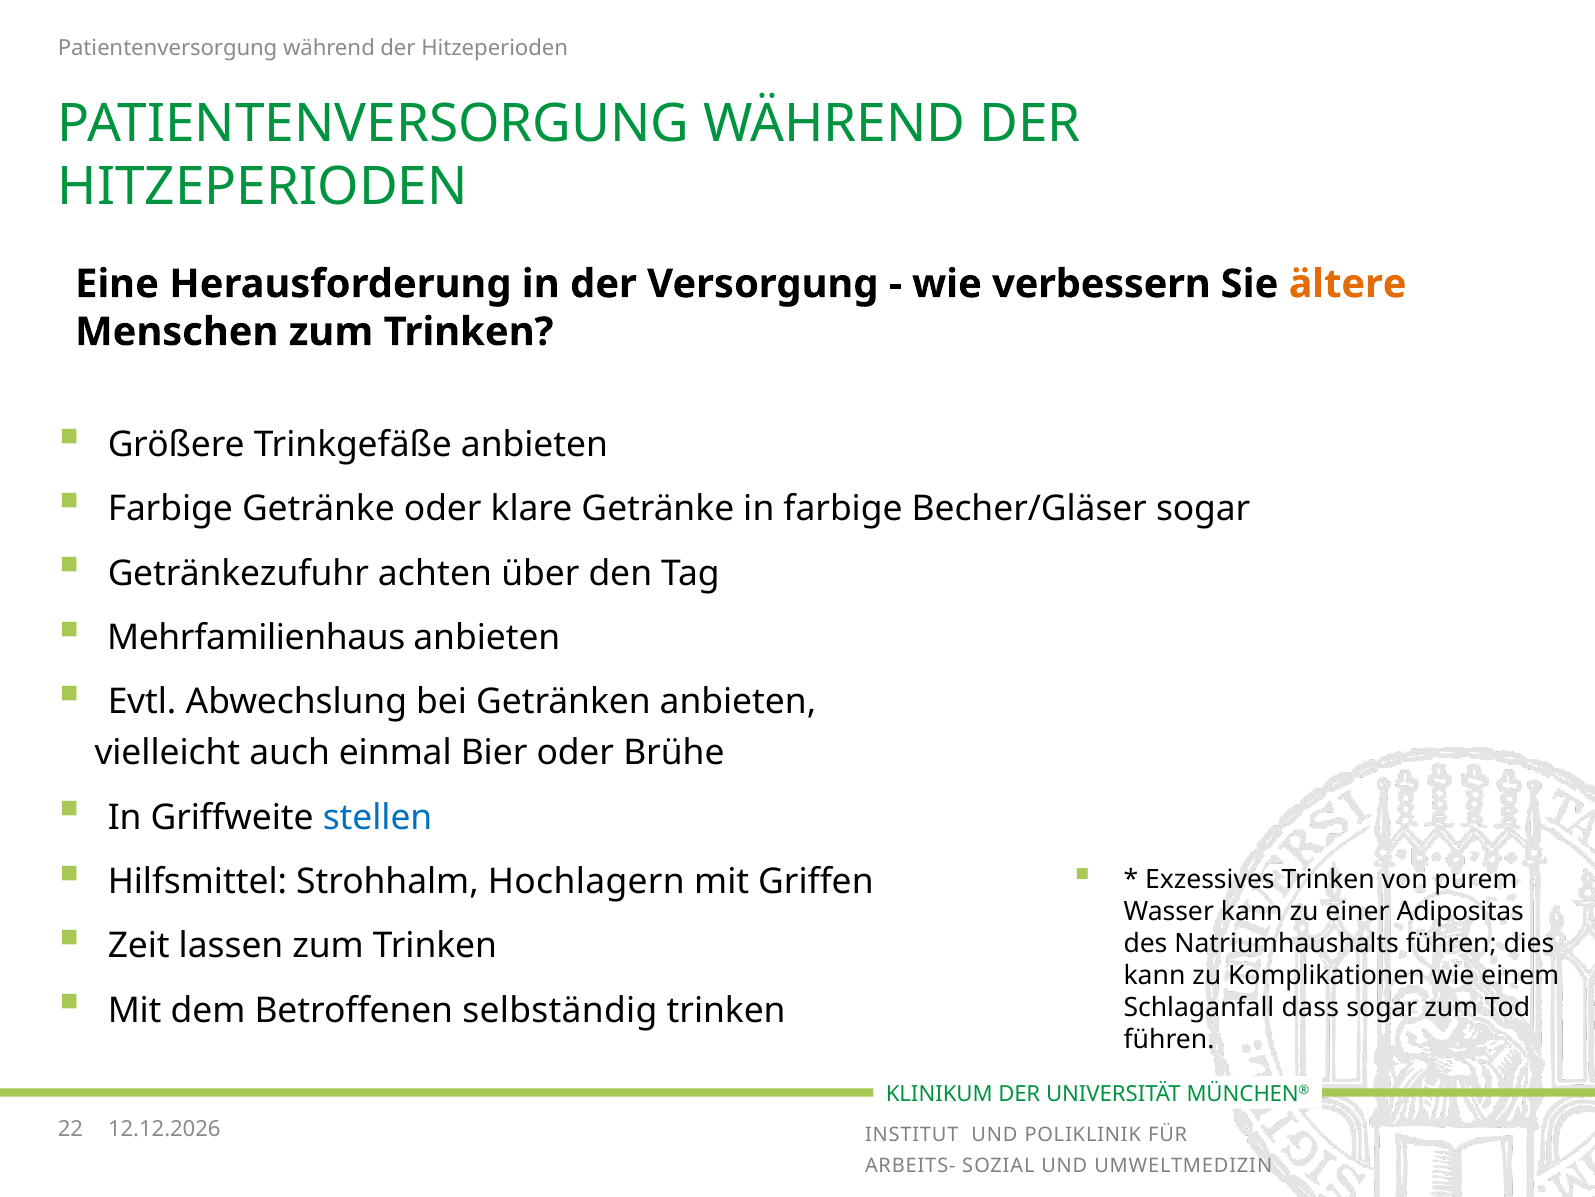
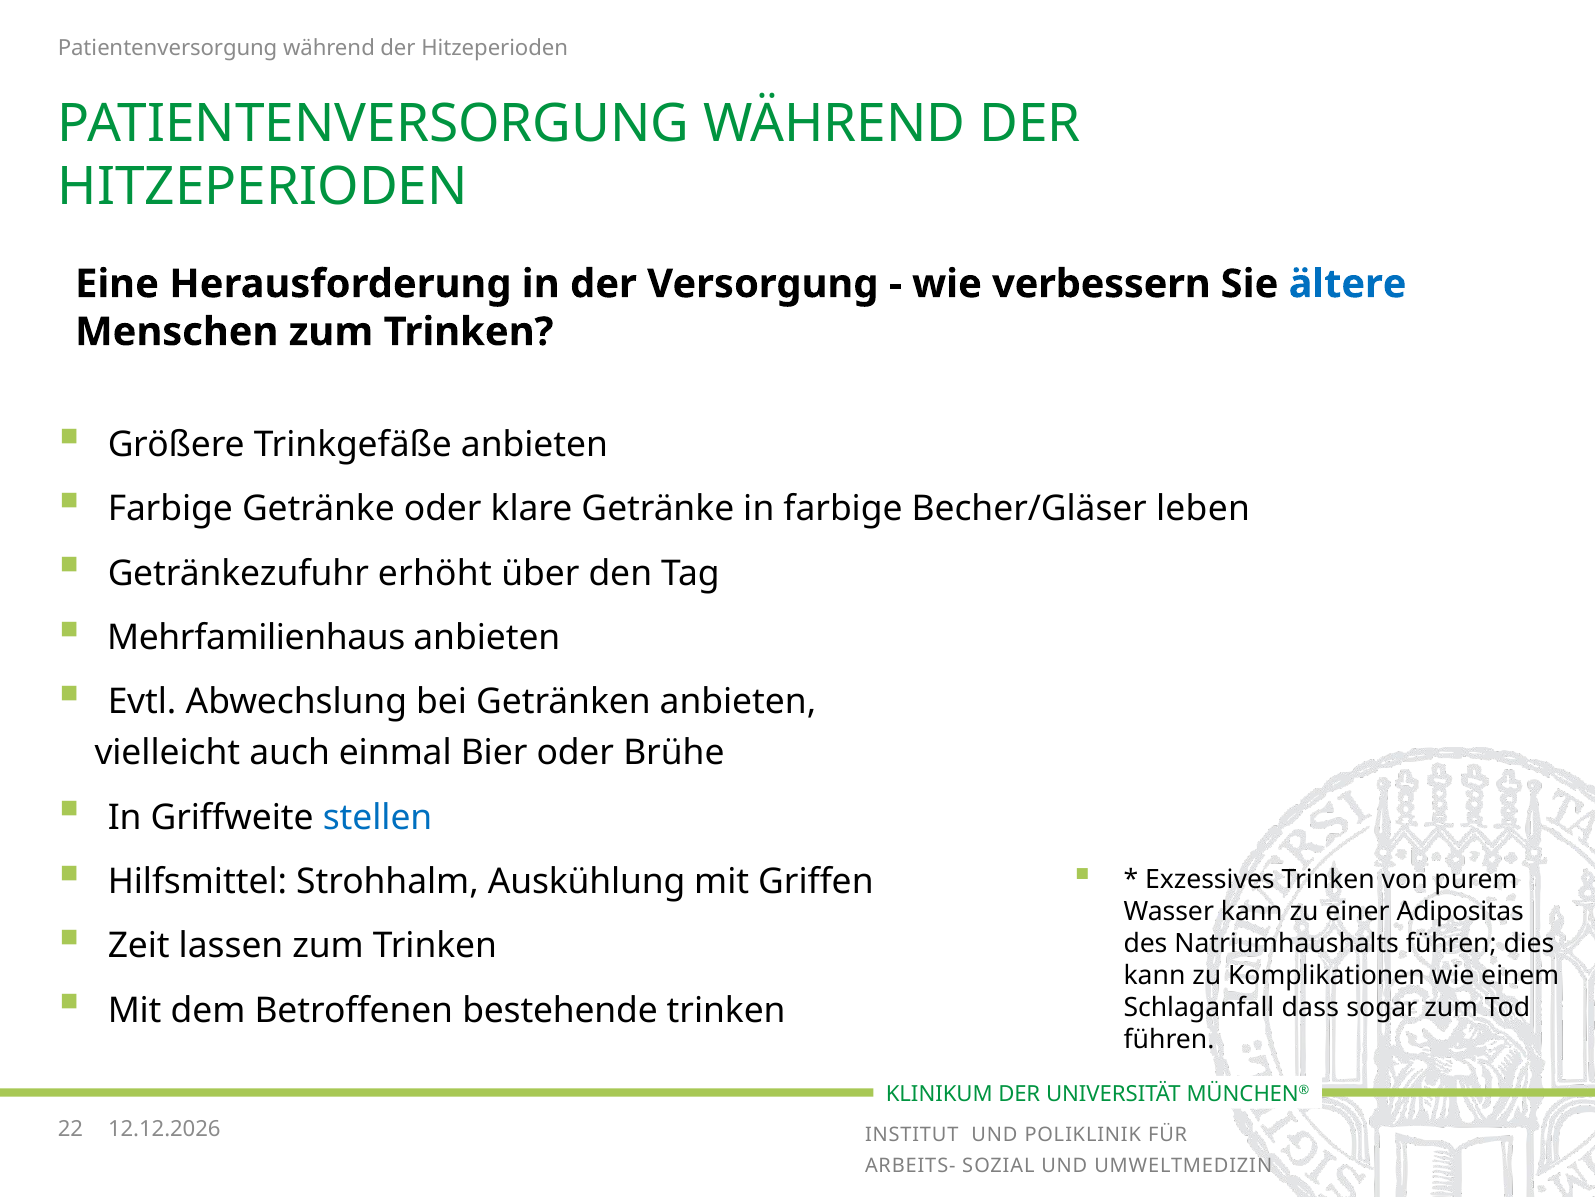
ältere colour: orange -> blue
Becher/Gläser sogar: sogar -> leben
achten: achten -> erhöht
Hochlagern: Hochlagern -> Auskühlung
selbständig: selbständig -> bestehende
